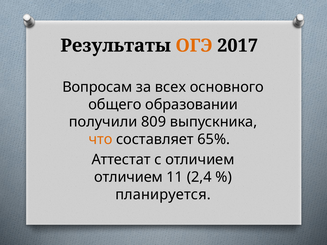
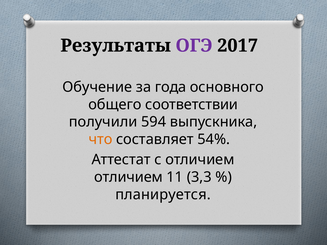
ОГЭ colour: orange -> purple
Вопросам: Вопросам -> Обучение
всех: всех -> года
образовании: образовании -> соответствии
809: 809 -> 594
65%: 65% -> 54%
2,4: 2,4 -> 3,3
